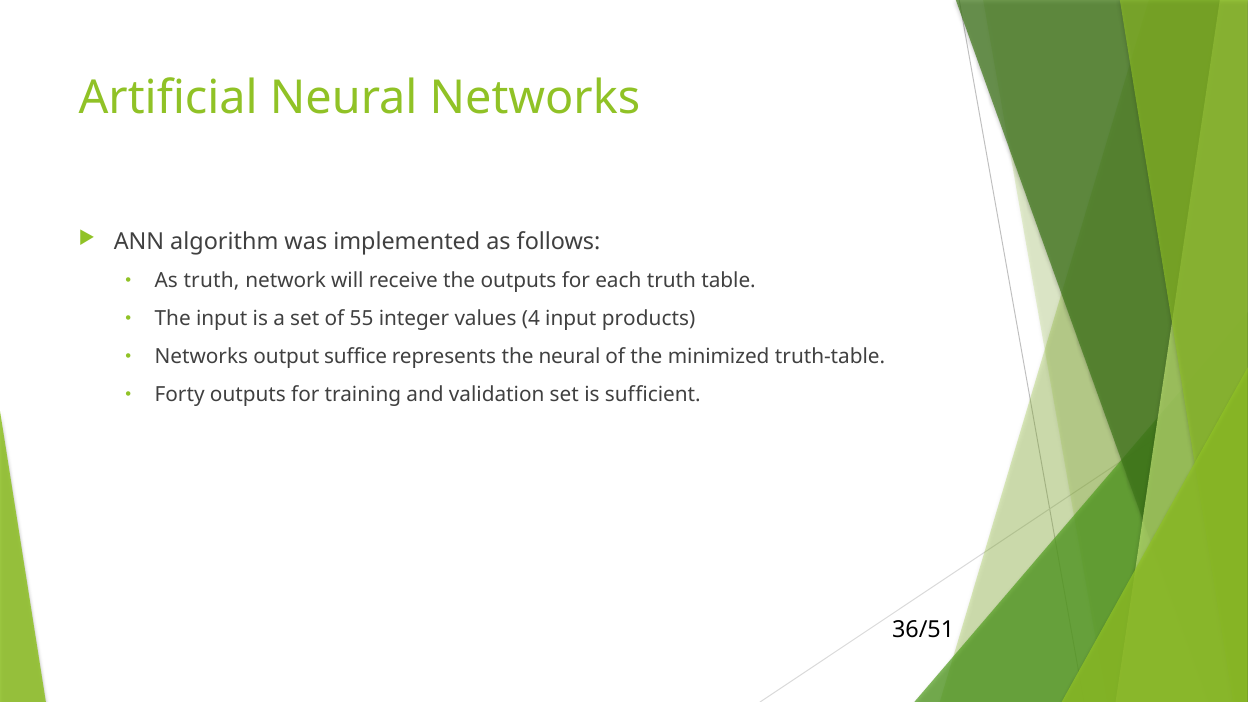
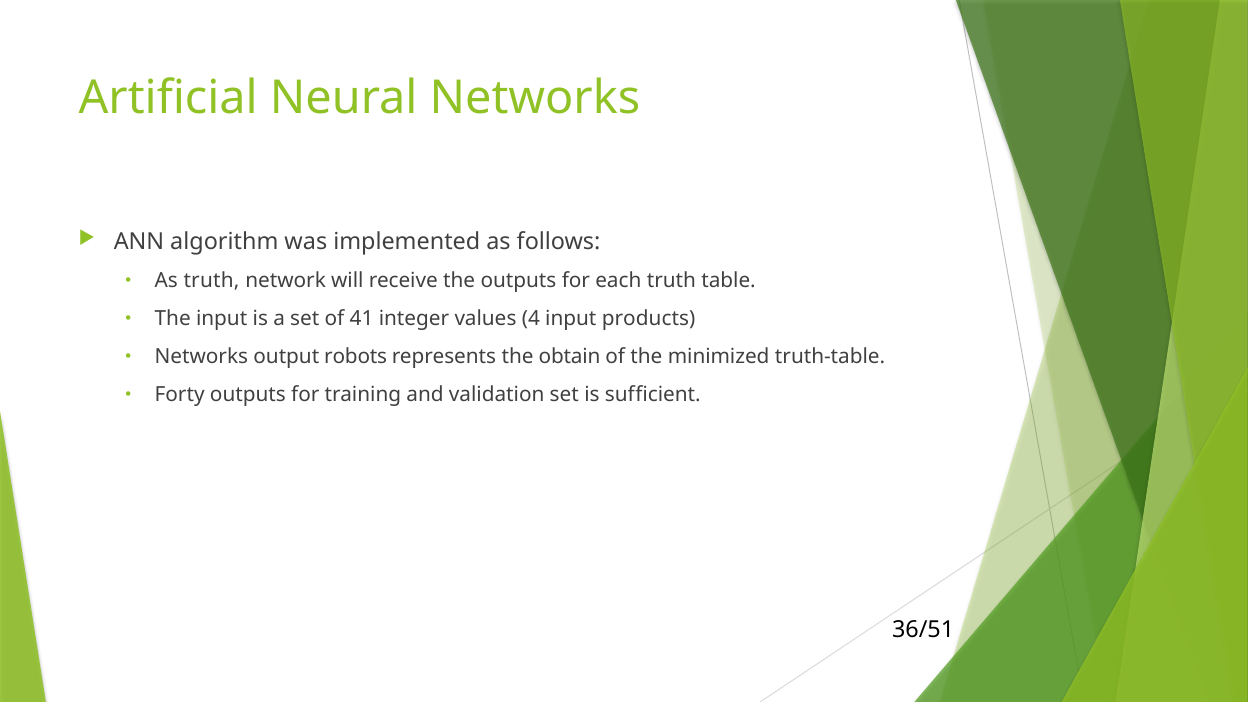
55: 55 -> 41
suffice: suffice -> robots
the neural: neural -> obtain
